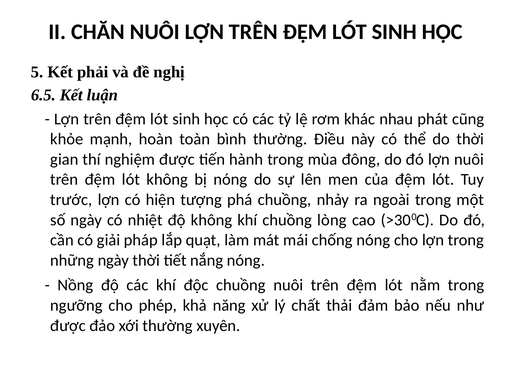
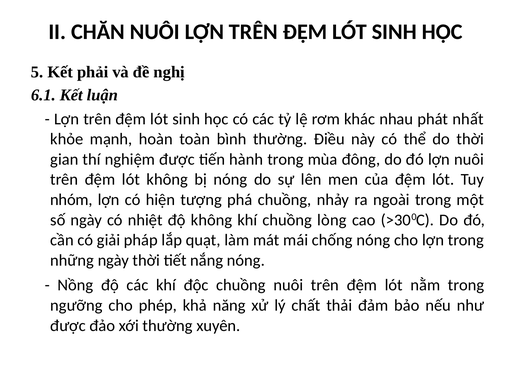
6.5: 6.5 -> 6.1
cũng: cũng -> nhất
trước: trước -> nhóm
